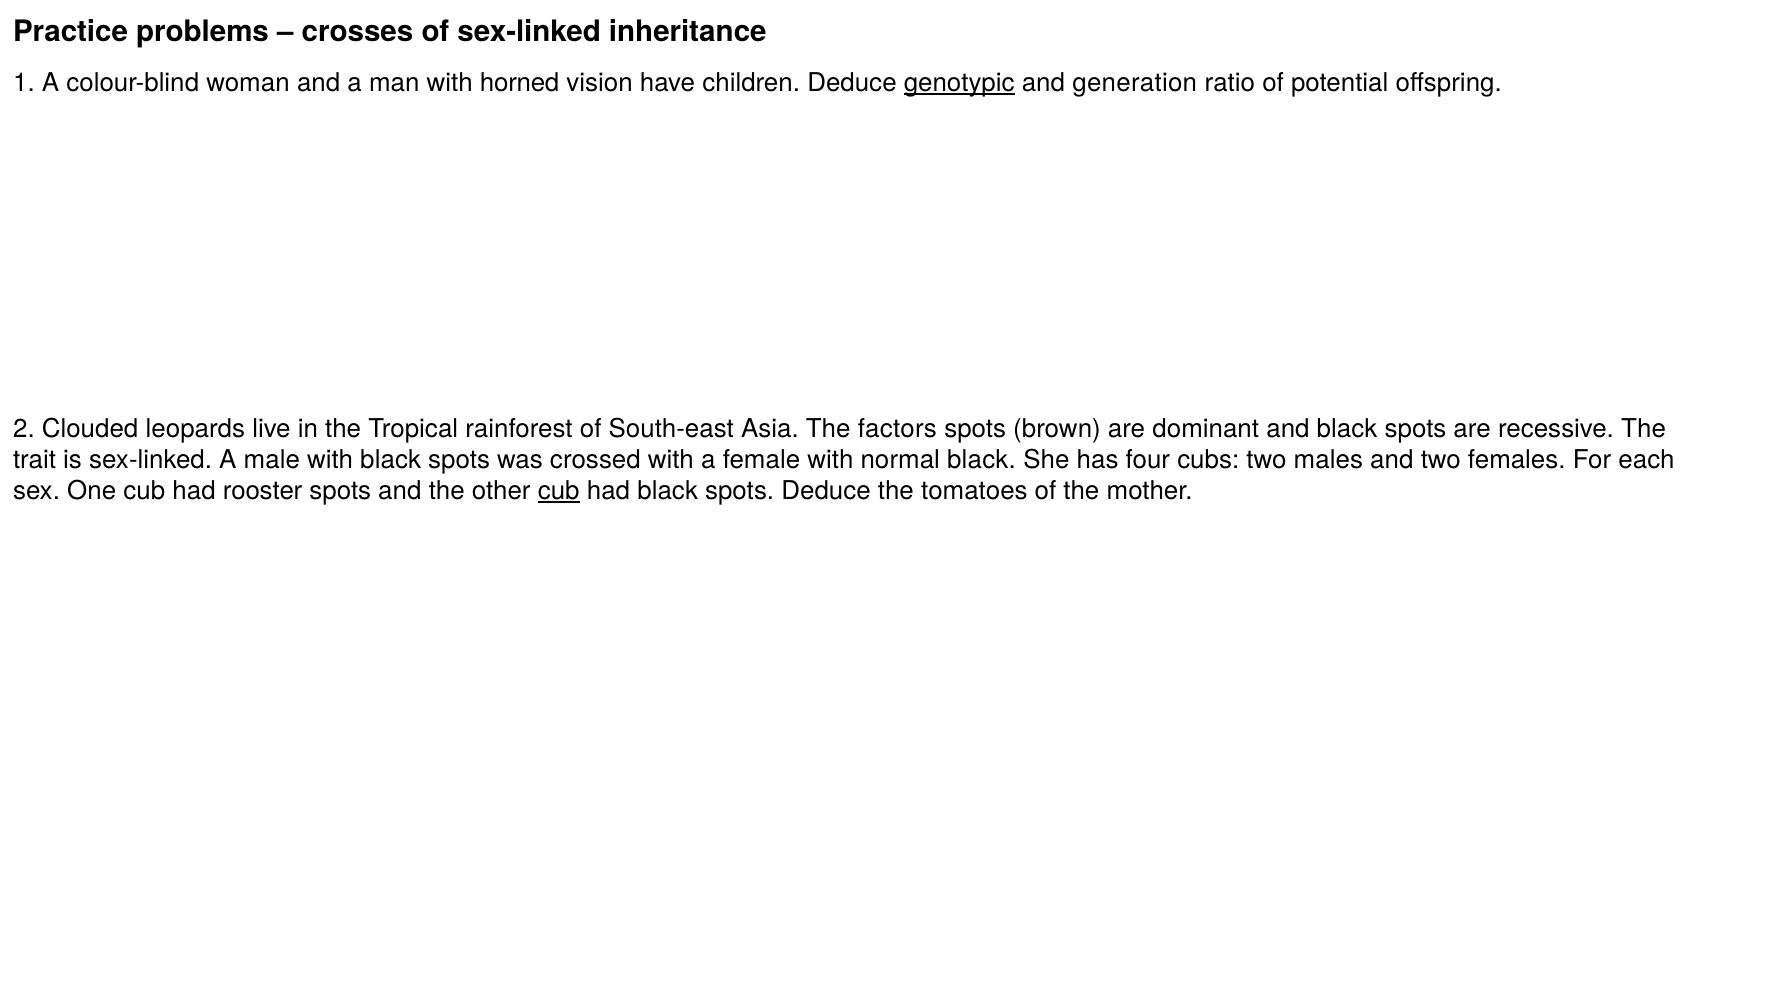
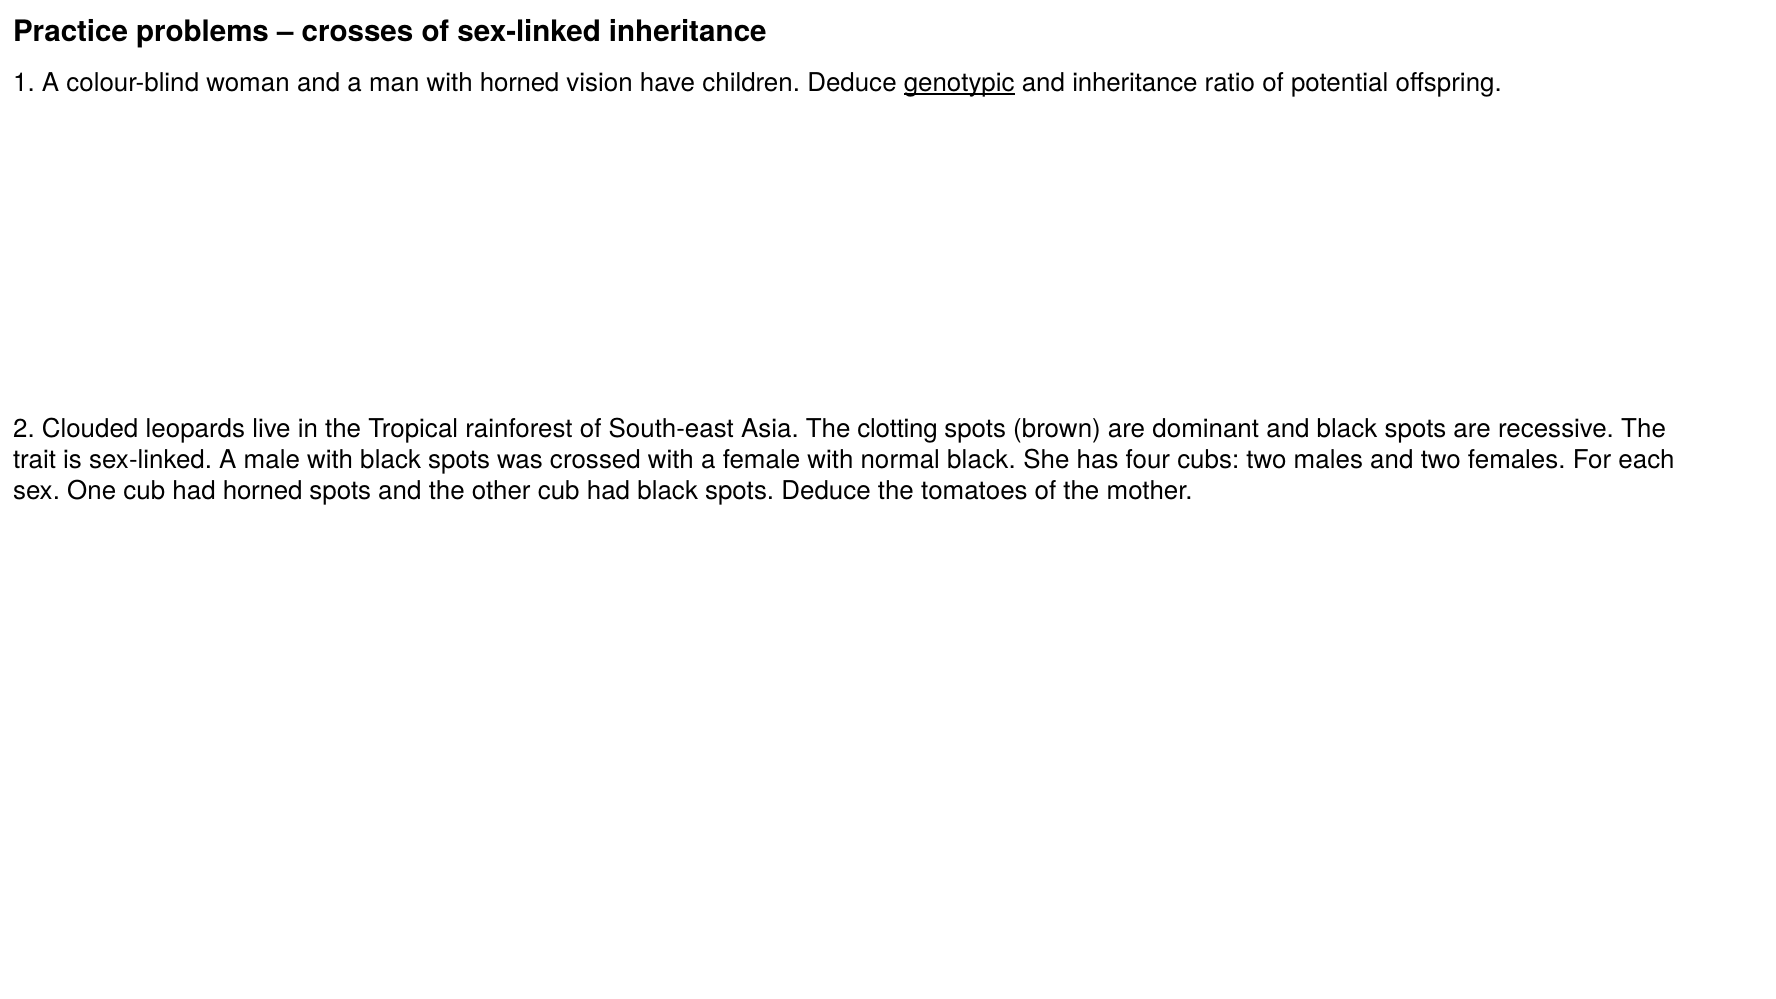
and generation: generation -> inheritance
factors: factors -> clotting
had rooster: rooster -> horned
cub at (559, 491) underline: present -> none
